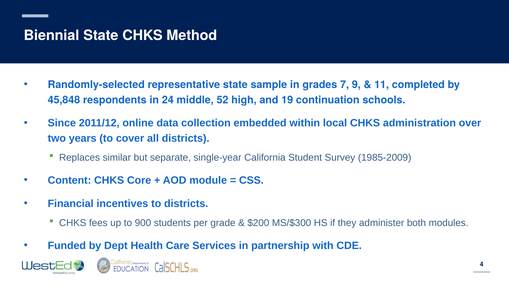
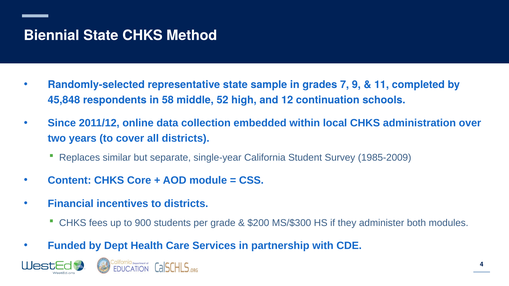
24: 24 -> 58
19: 19 -> 12
